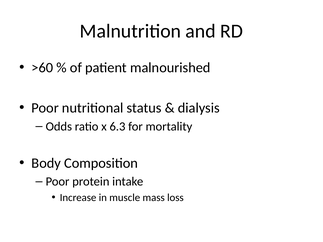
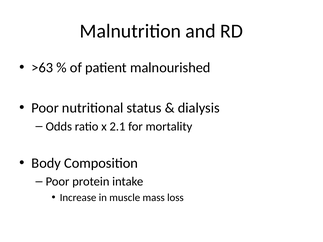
>60: >60 -> >63
6.3: 6.3 -> 2.1
